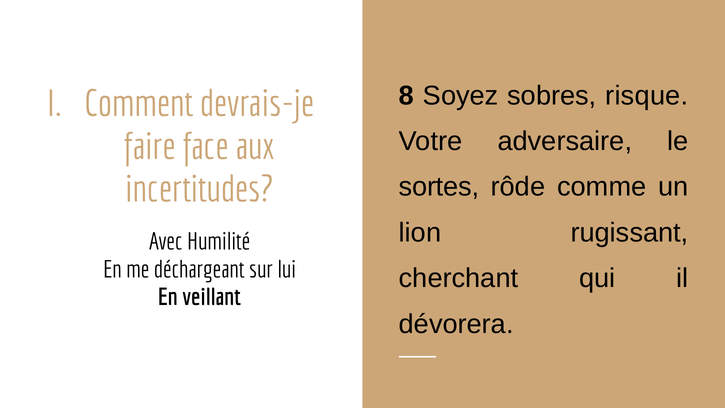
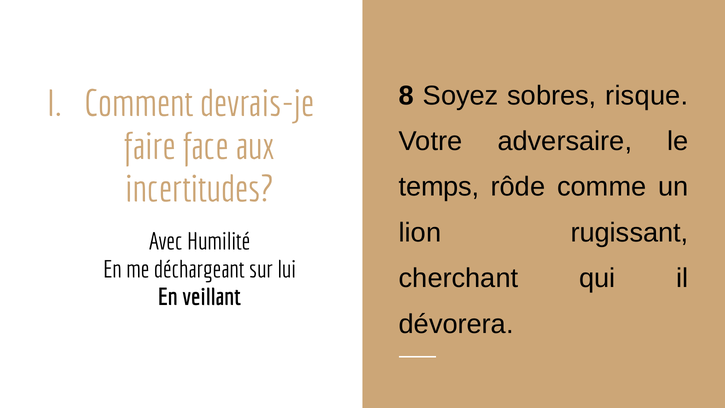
sortes: sortes -> temps
